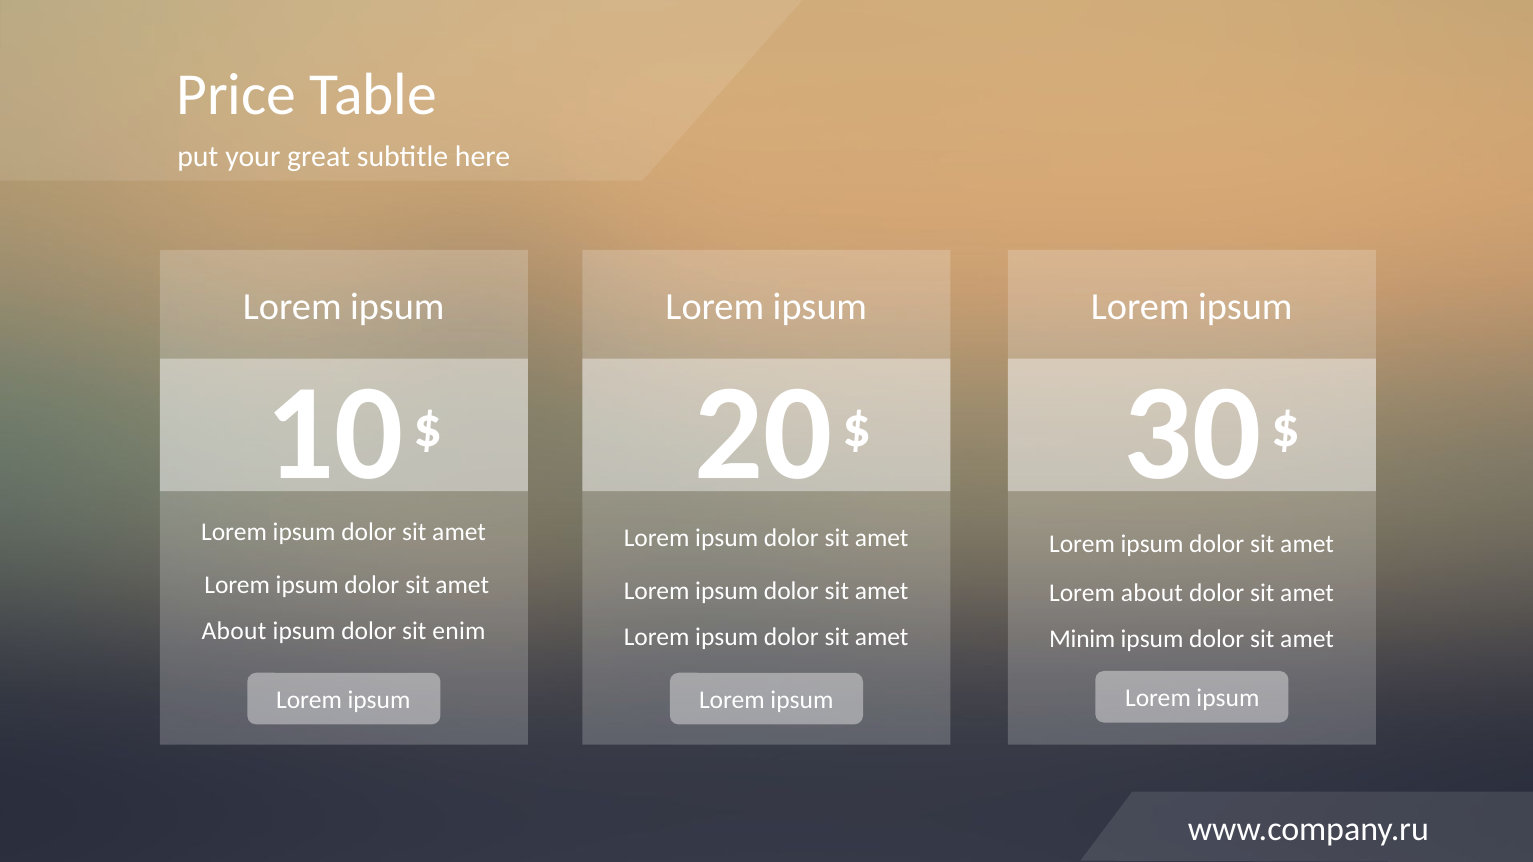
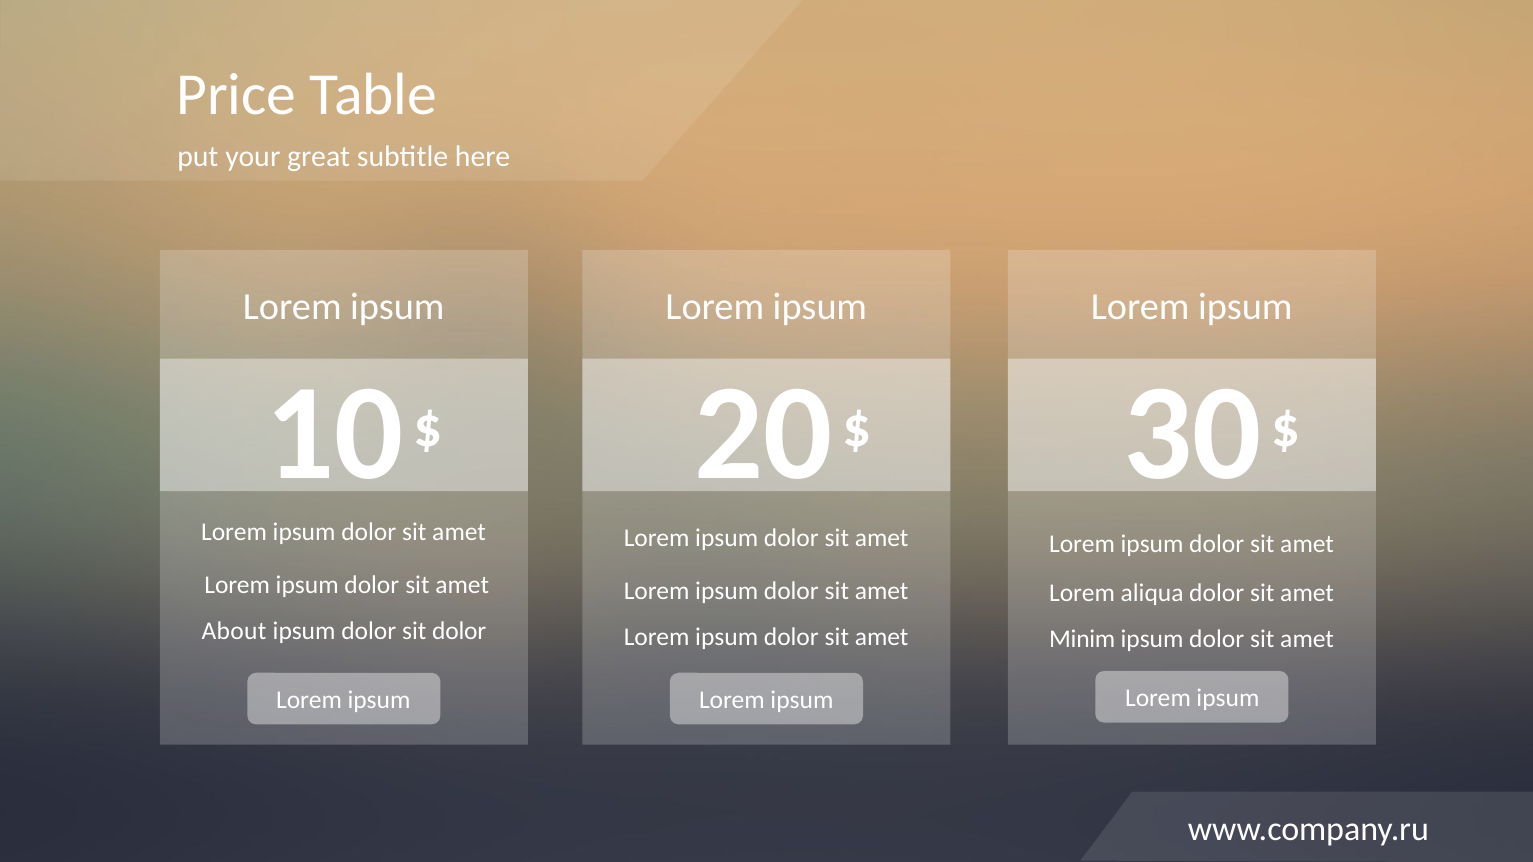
Lorem about: about -> aliqua
sit enim: enim -> dolor
